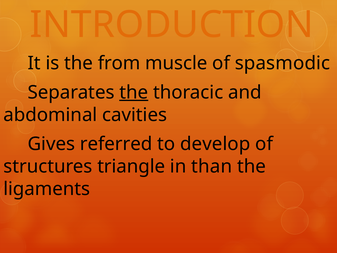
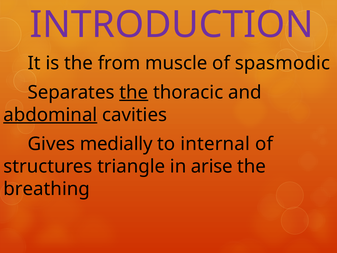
INTRODUCTION colour: orange -> purple
abdominal underline: none -> present
referred: referred -> medially
develop: develop -> internal
than: than -> arise
ligaments: ligaments -> breathing
